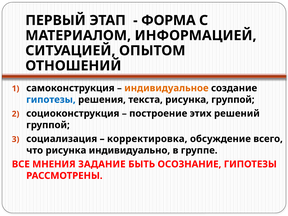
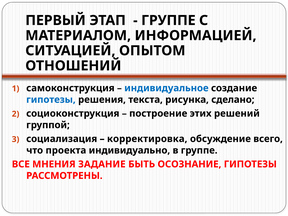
ФОРМА at (168, 20): ФОРМА -> ГРУППЕ
индивидуальное colour: orange -> blue
рисунка группой: группой -> сделано
что рисунка: рисунка -> проекта
